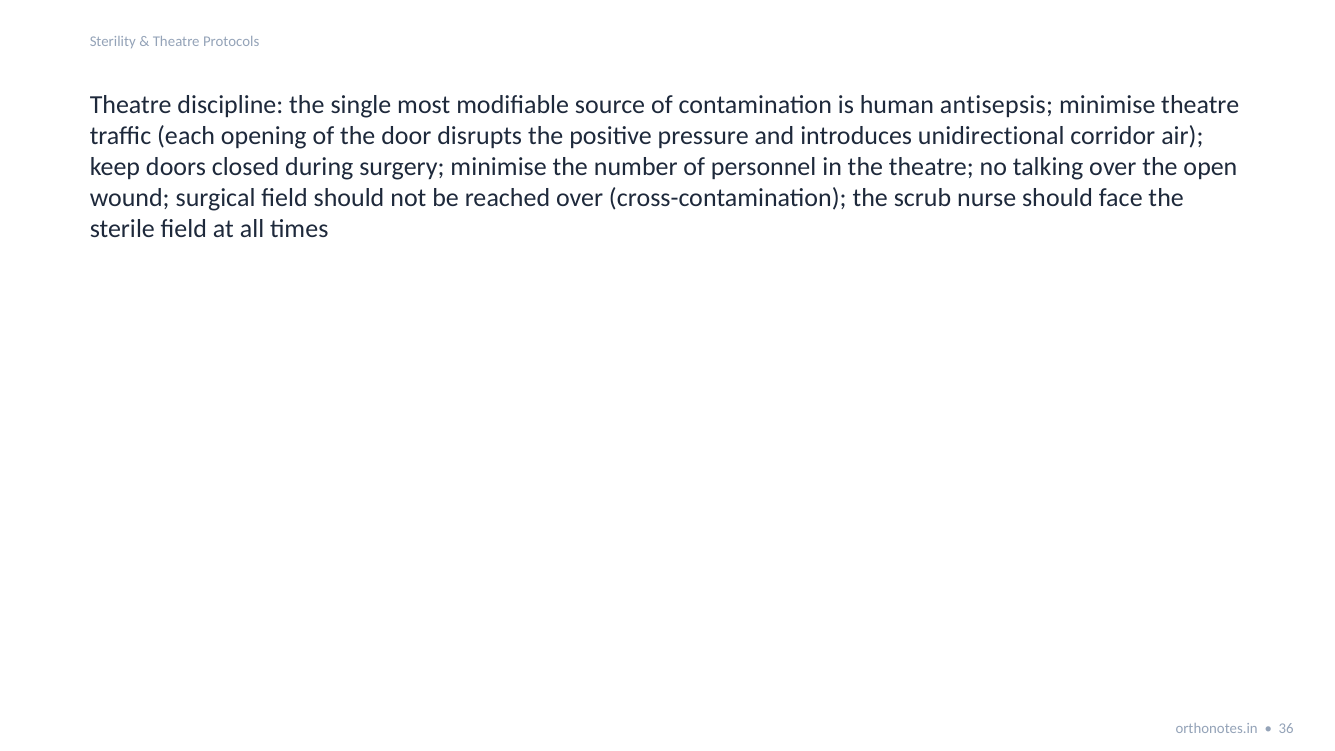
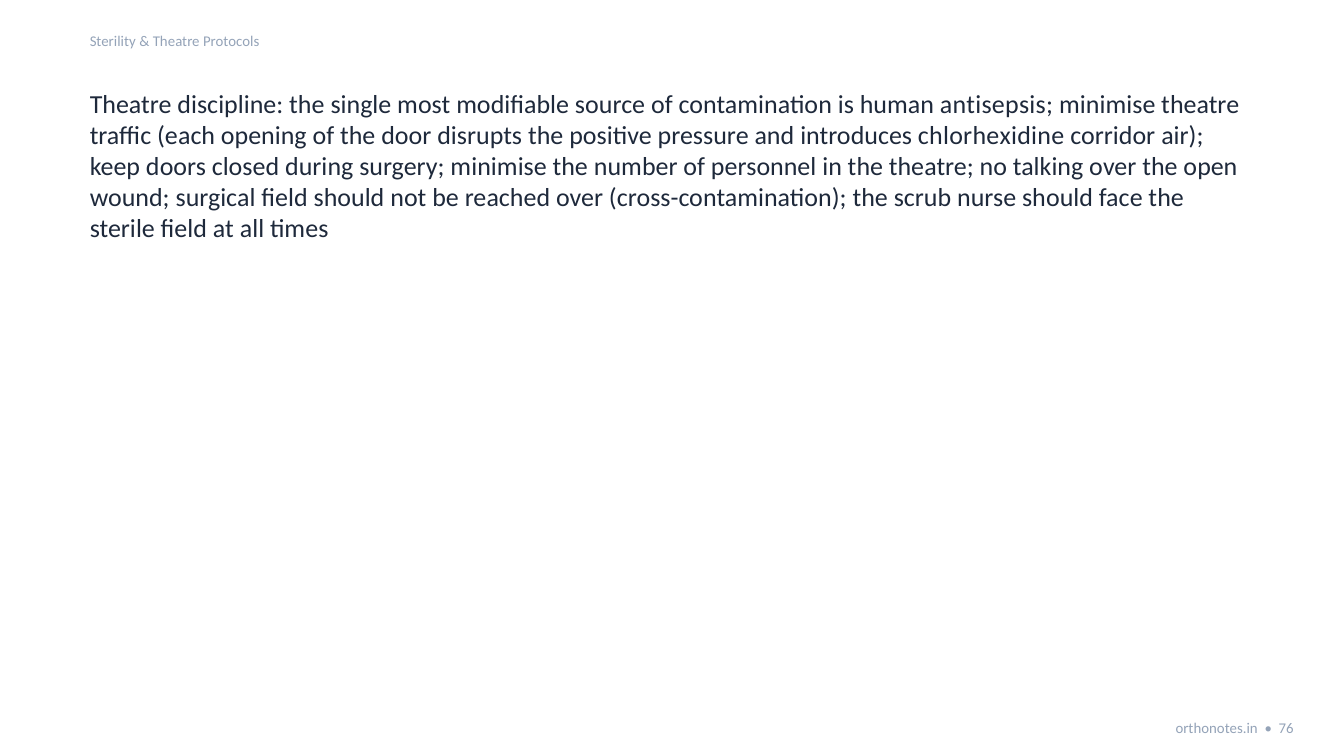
unidirectional: unidirectional -> chlorhexidine
36: 36 -> 76
